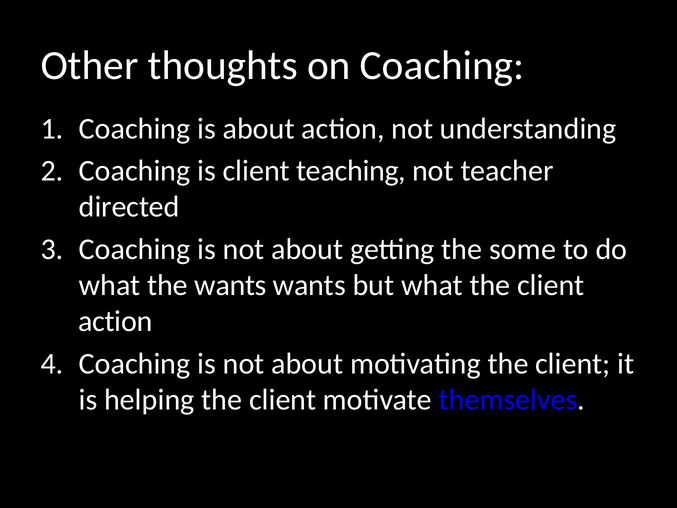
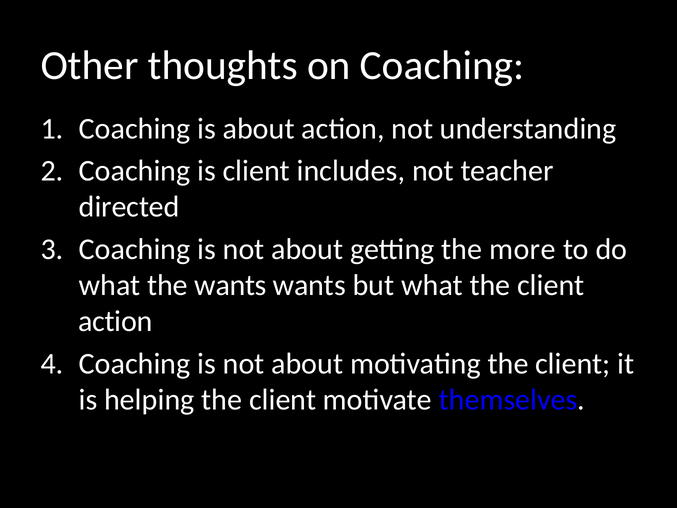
teaching: teaching -> includes
some: some -> more
